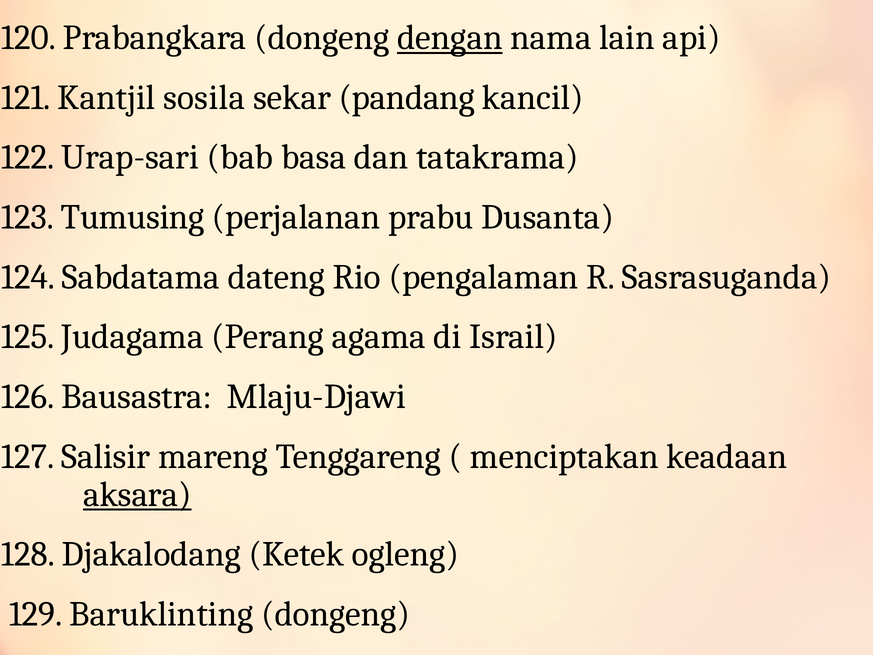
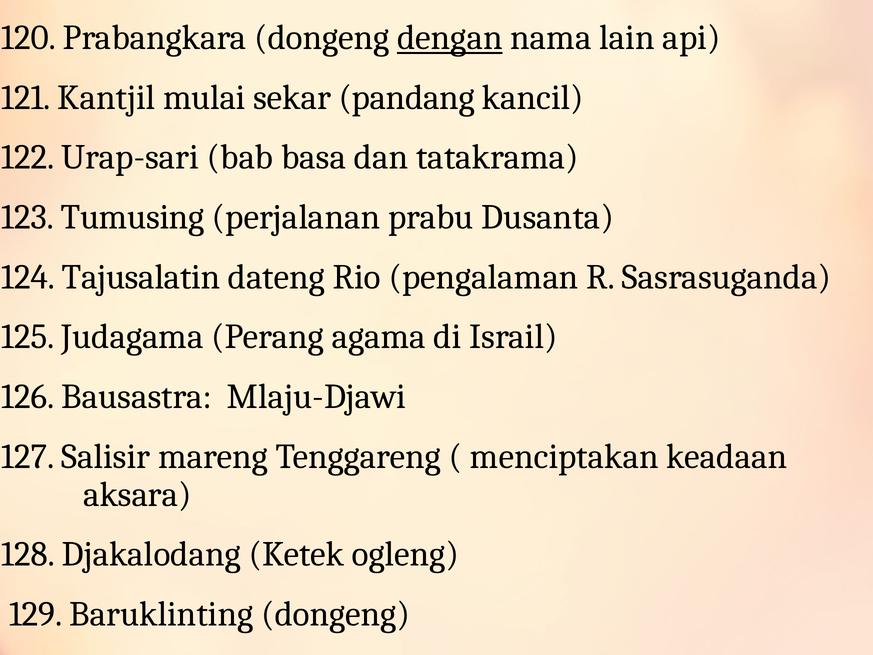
sosila: sosila -> mulai
Sabdatama: Sabdatama -> Tajusalatin
aksara underline: present -> none
